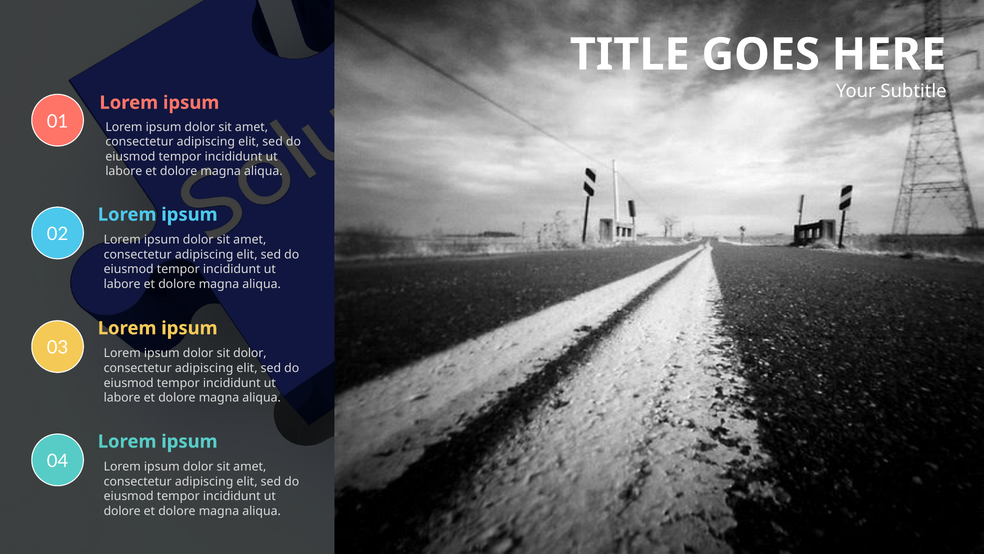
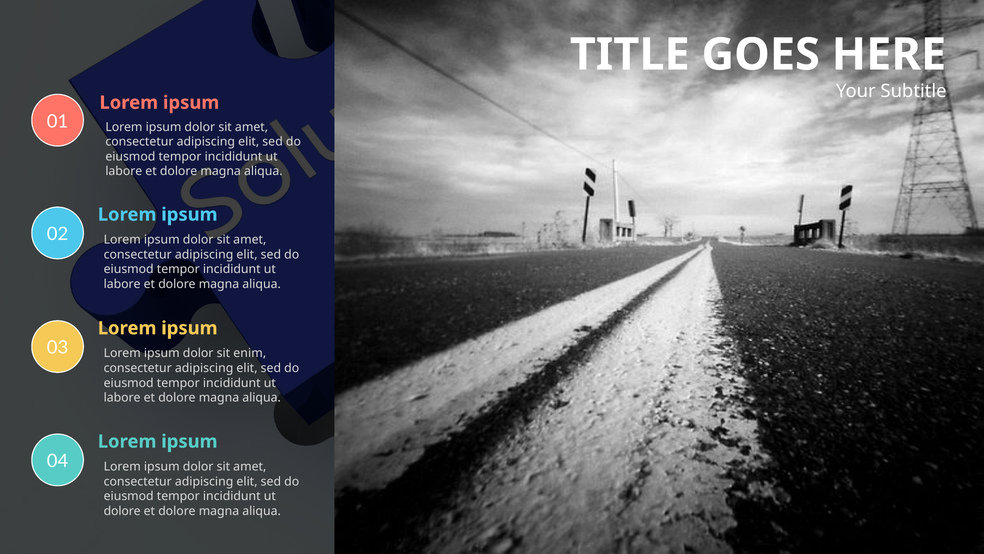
sit dolor: dolor -> enim
